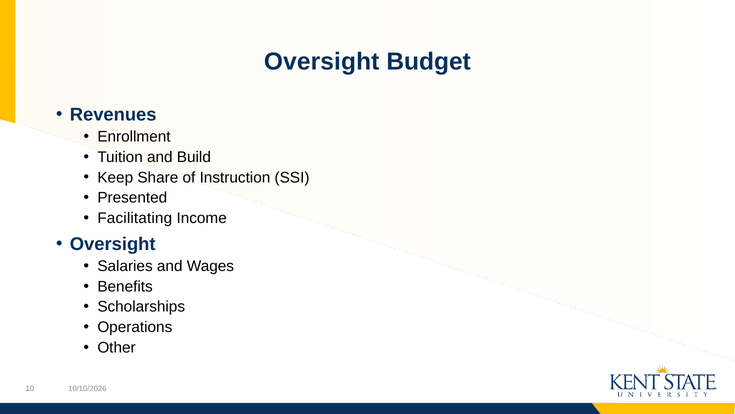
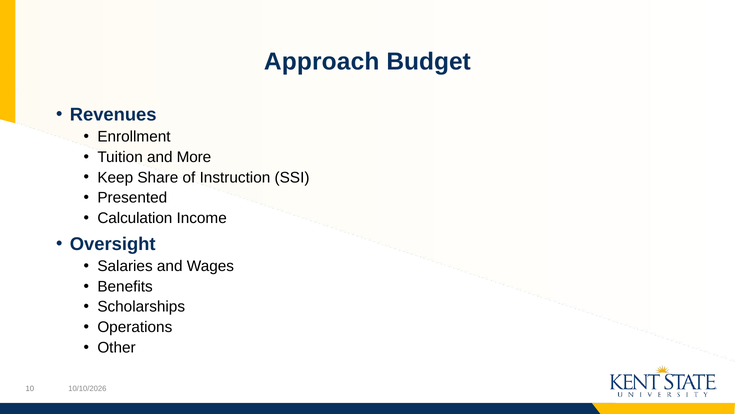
Oversight at (322, 62): Oversight -> Approach
Build: Build -> More
Facilitating: Facilitating -> Calculation
